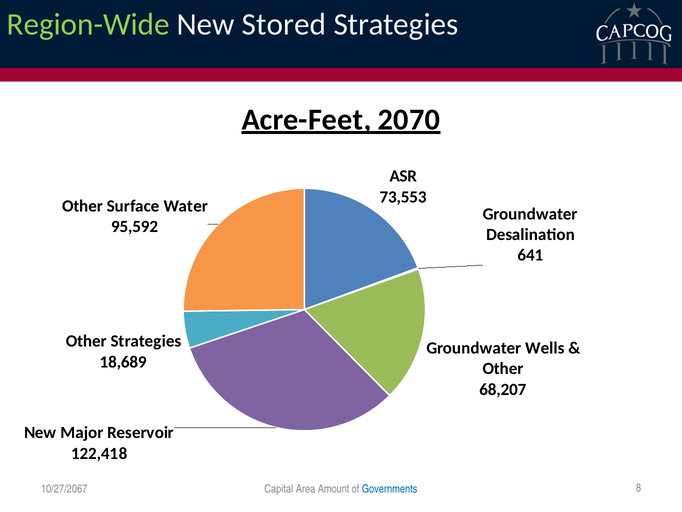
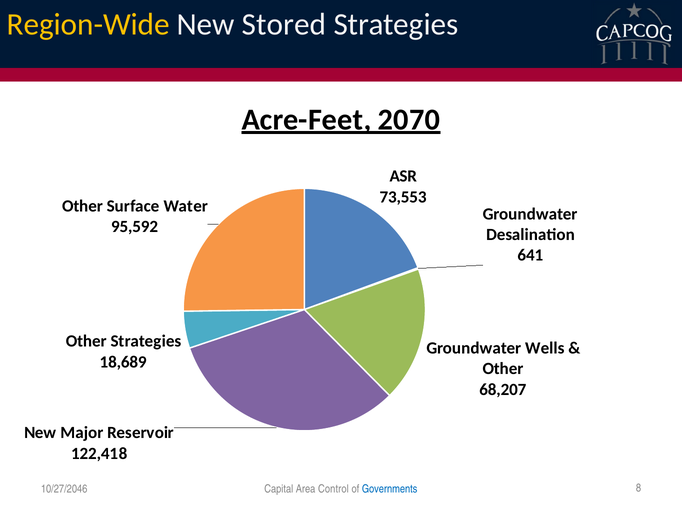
Region-Wide colour: light green -> yellow
10/27/2067: 10/27/2067 -> 10/27/2046
Amount: Amount -> Control
